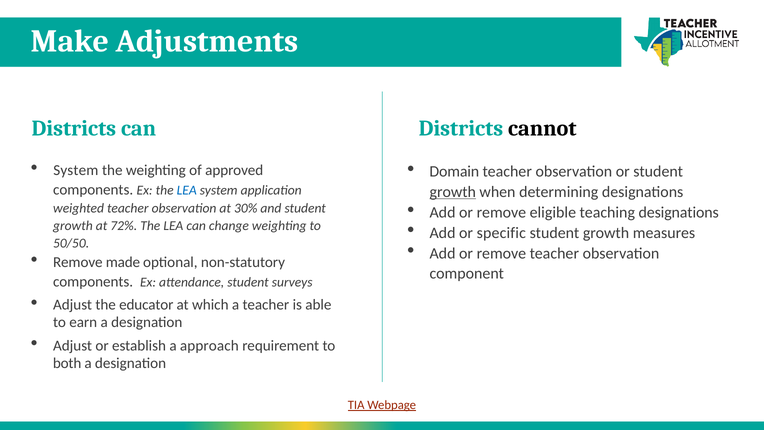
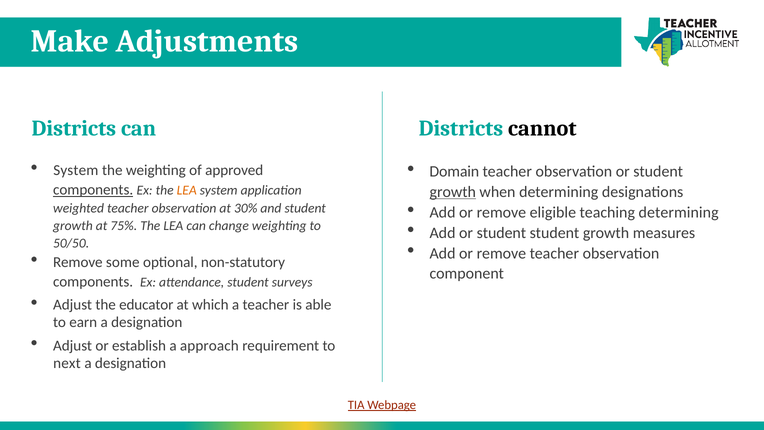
components at (93, 190) underline: none -> present
LEA at (187, 190) colour: blue -> orange
teaching designations: designations -> determining
72%: 72% -> 75%
Add or specific: specific -> student
made: made -> some
both: both -> next
